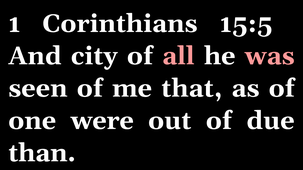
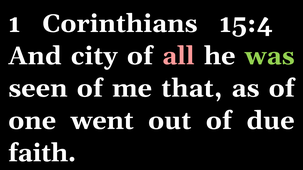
15:5: 15:5 -> 15:4
was colour: pink -> light green
were: were -> went
than: than -> faith
